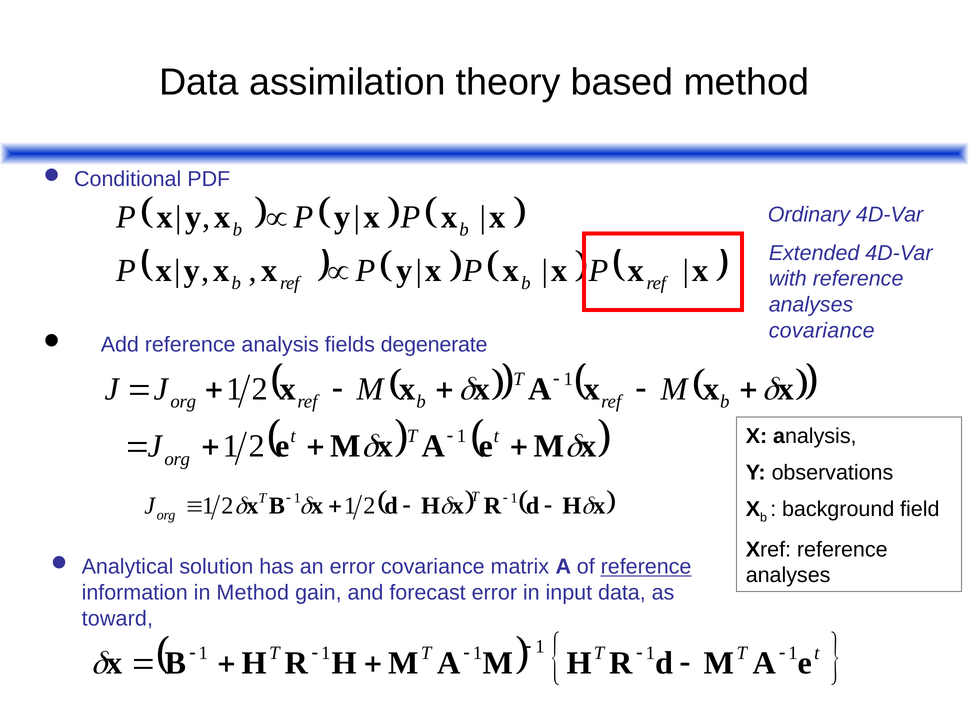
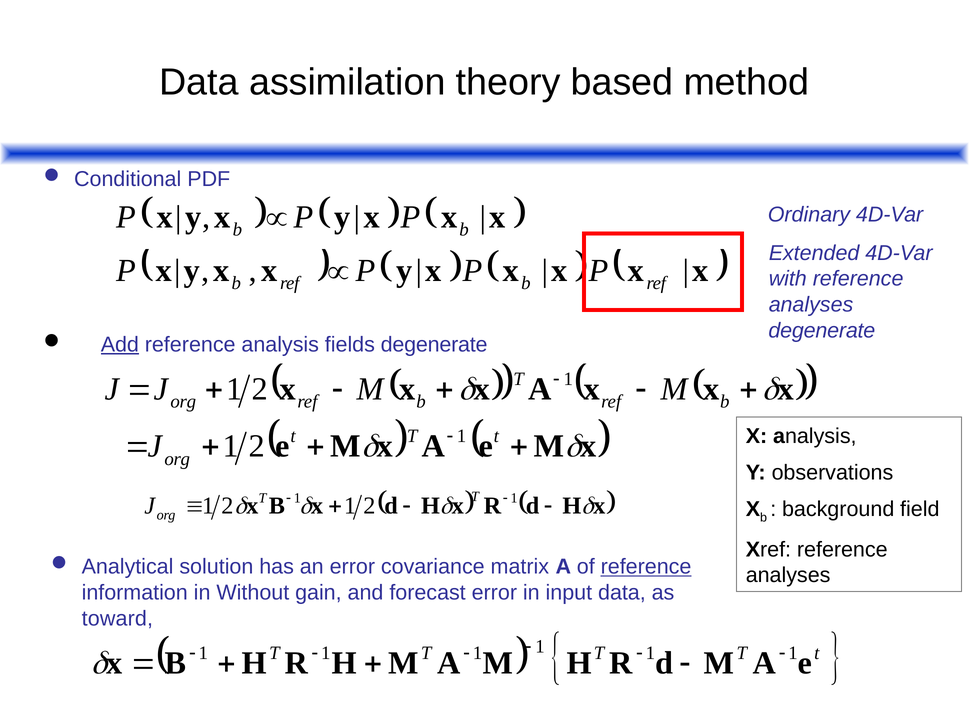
covariance at (822, 330): covariance -> degenerate
Add underline: none -> present
in Method: Method -> Without
